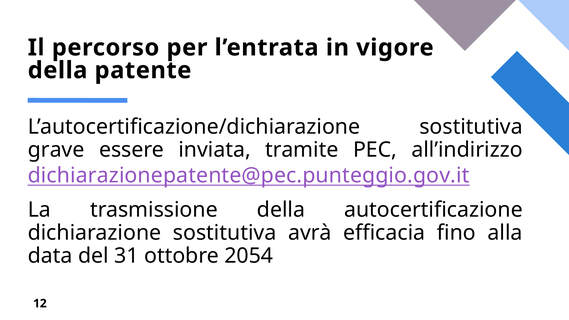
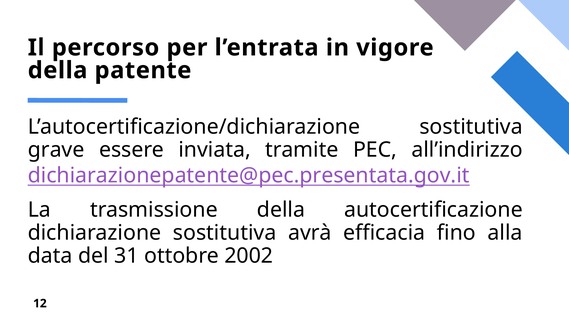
dichiarazionepatente@pec.punteggio.gov.it: dichiarazionepatente@pec.punteggio.gov.it -> dichiarazionepatente@pec.presentata.gov.it
2054: 2054 -> 2002
